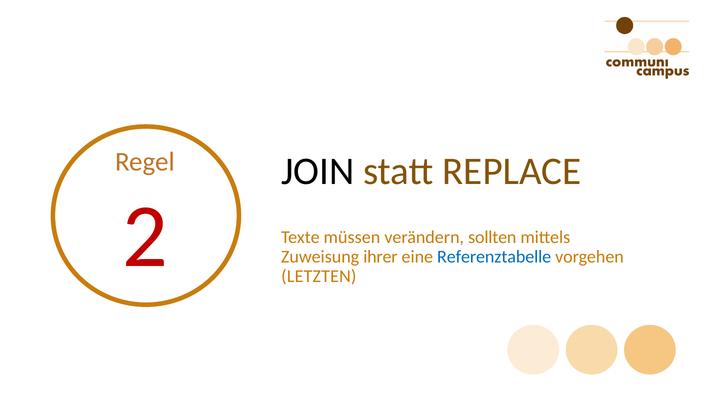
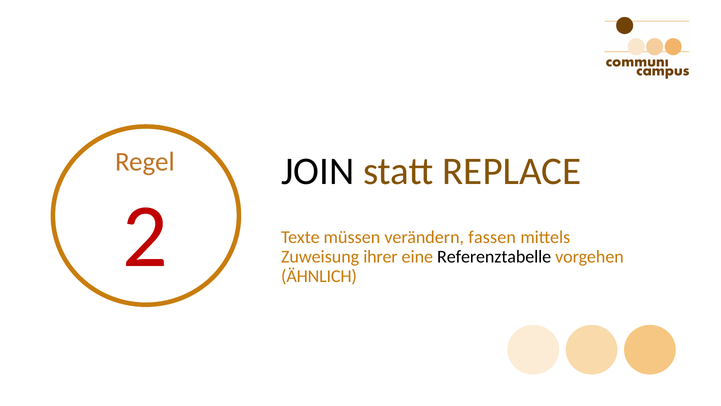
sollten: sollten -> fassen
Referenztabelle colour: blue -> black
LETZTEN: LETZTEN -> ÄHNLICH
